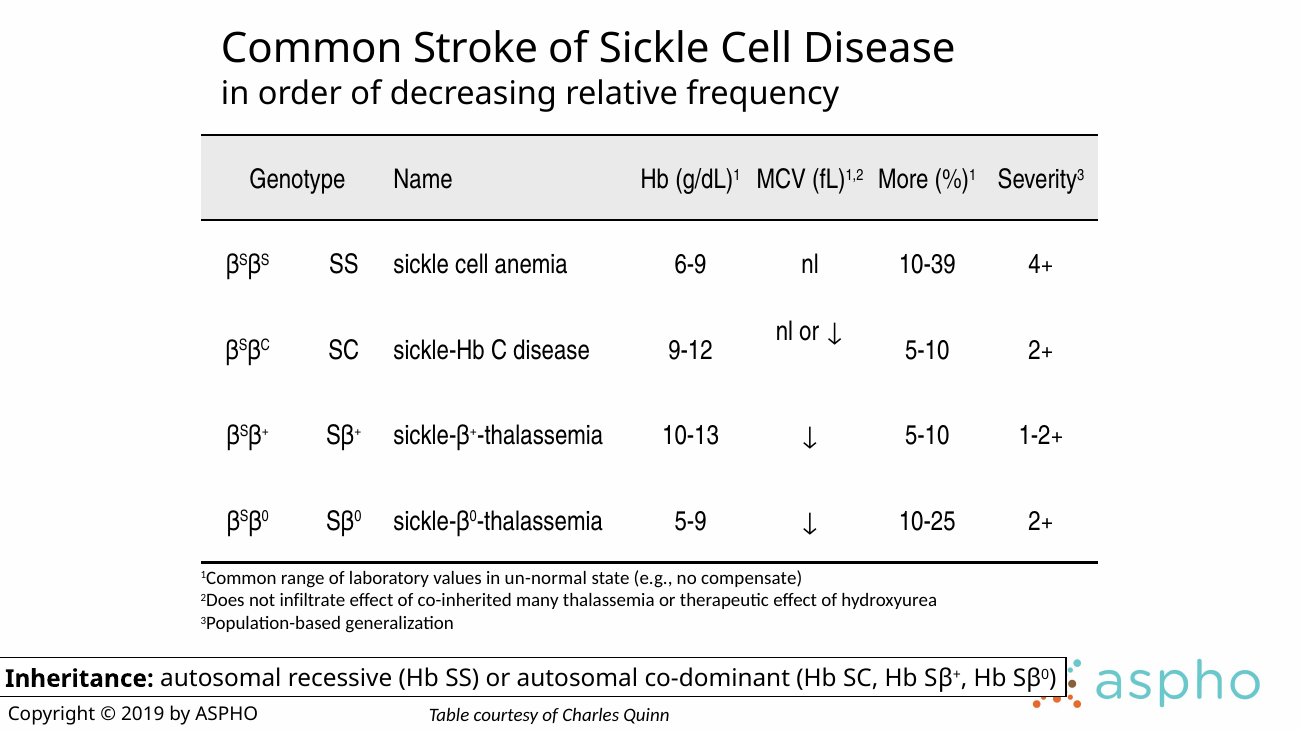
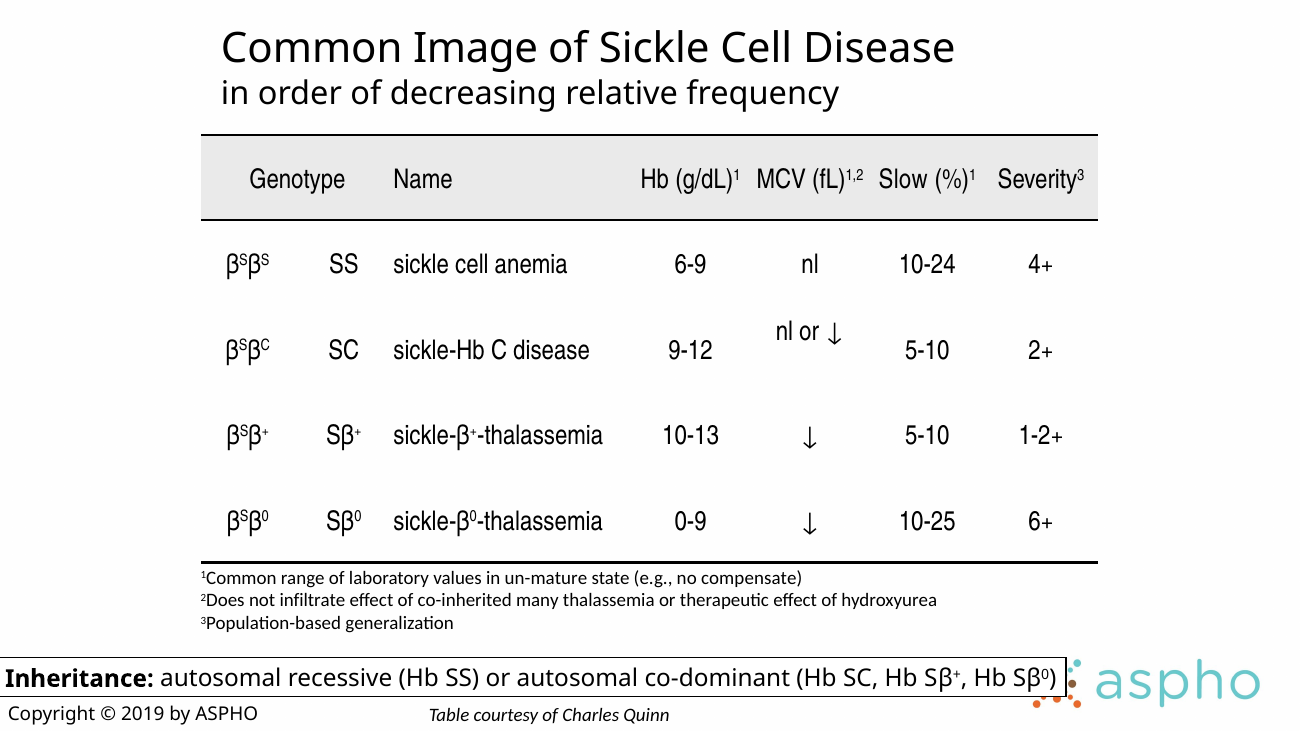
Stroke: Stroke -> Image
More: More -> Slow
10-39: 10-39 -> 10-24
5-9: 5-9 -> 0-9
10-25 2+: 2+ -> 6+
un-normal: un-normal -> un-mature
